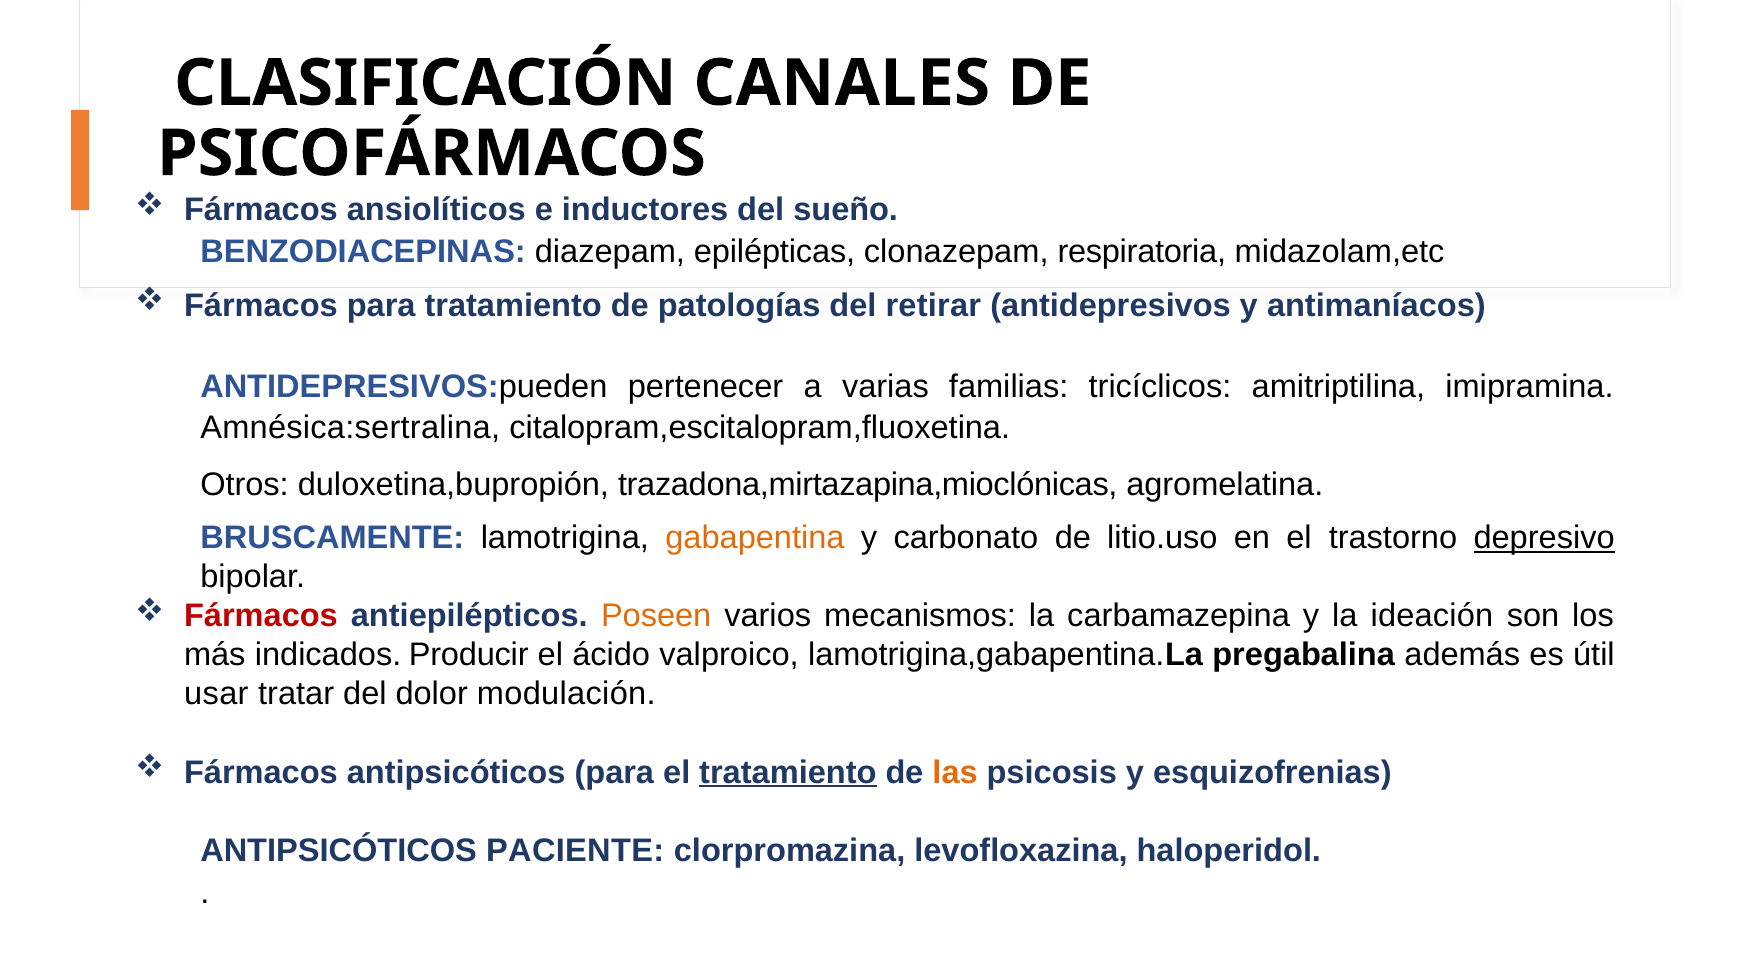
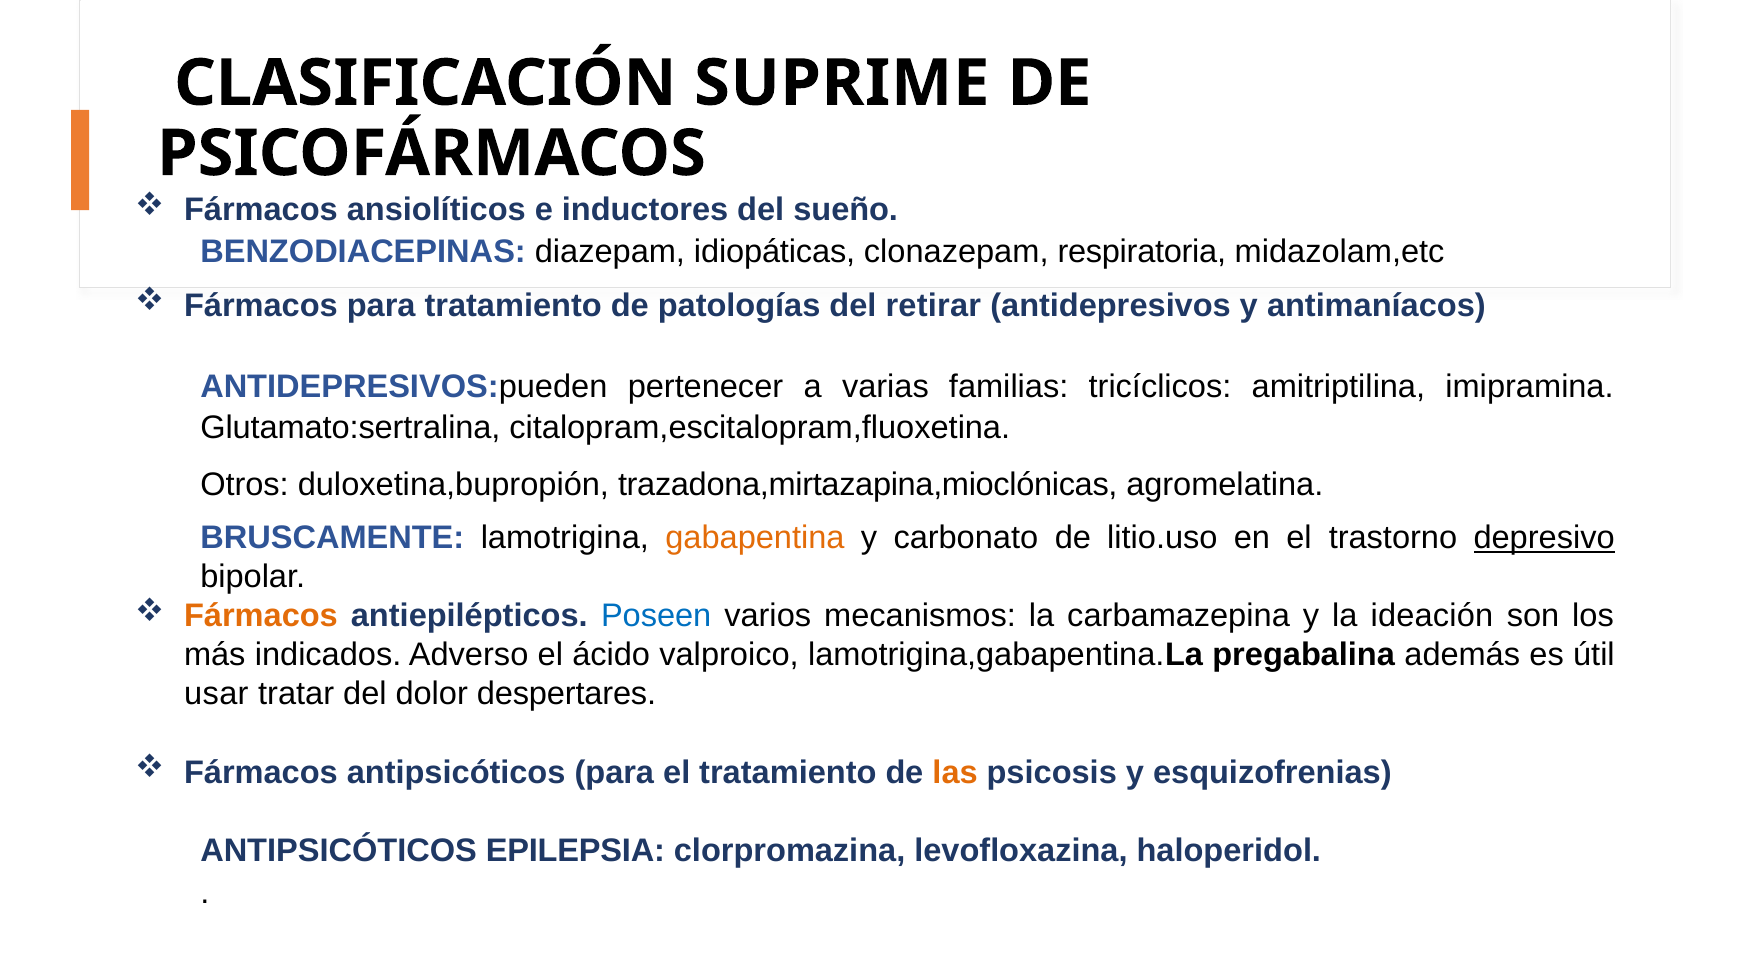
CANALES: CANALES -> SUPRIME
epilépticas: epilépticas -> idiopáticas
Amnésica:sertralina: Amnésica:sertralina -> Glutamato:sertralina
Fármacos at (261, 616) colour: red -> orange
Poseen colour: orange -> blue
Producir: Producir -> Adverso
modulación: modulación -> despertares
tratamiento at (788, 772) underline: present -> none
PACIENTE: PACIENTE -> EPILEPSIA
